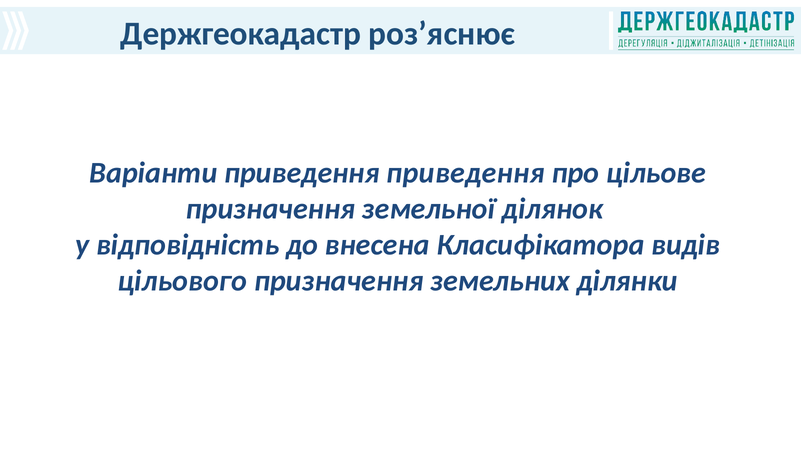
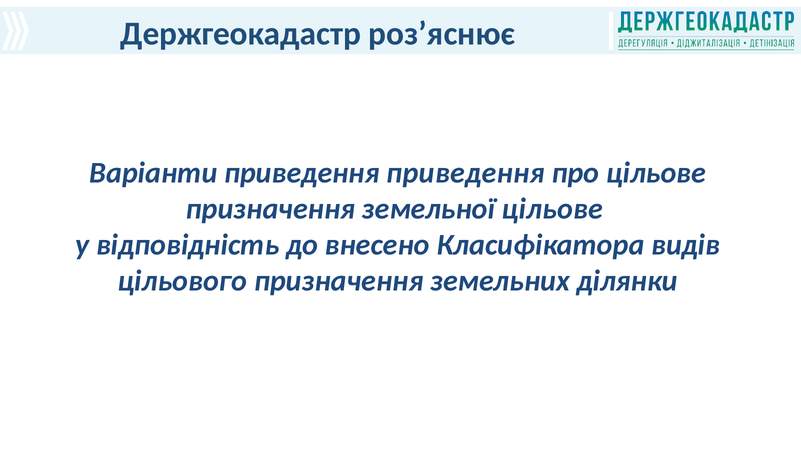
земельної ділянок: ділянок -> цільове
внесена: внесена -> внесено
